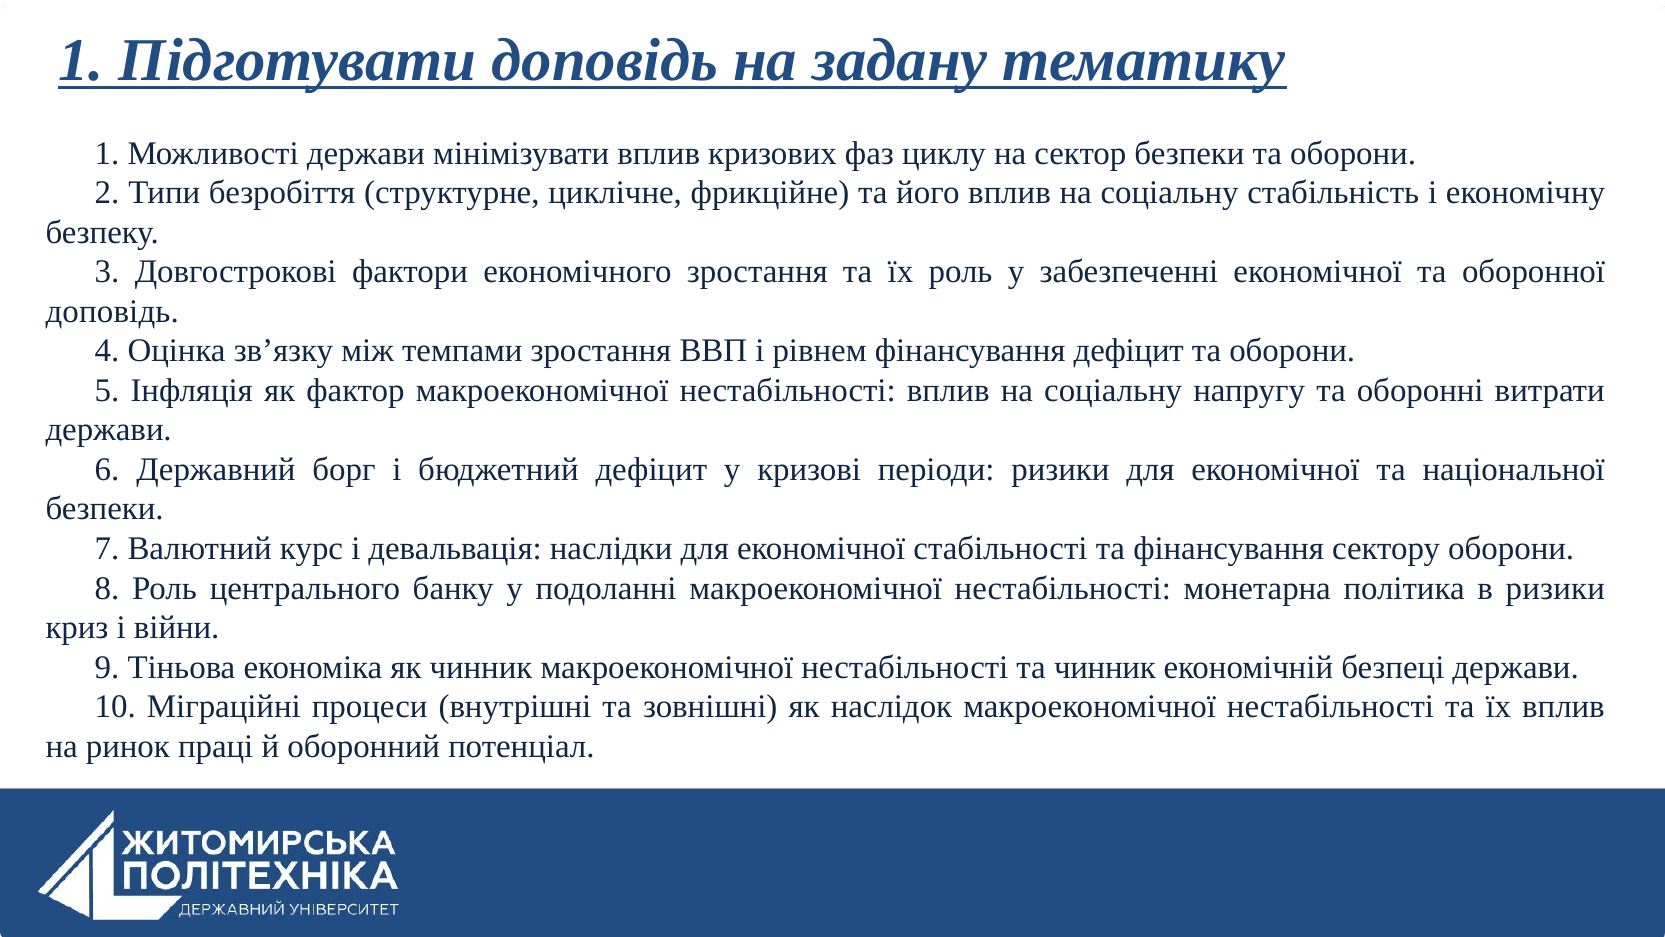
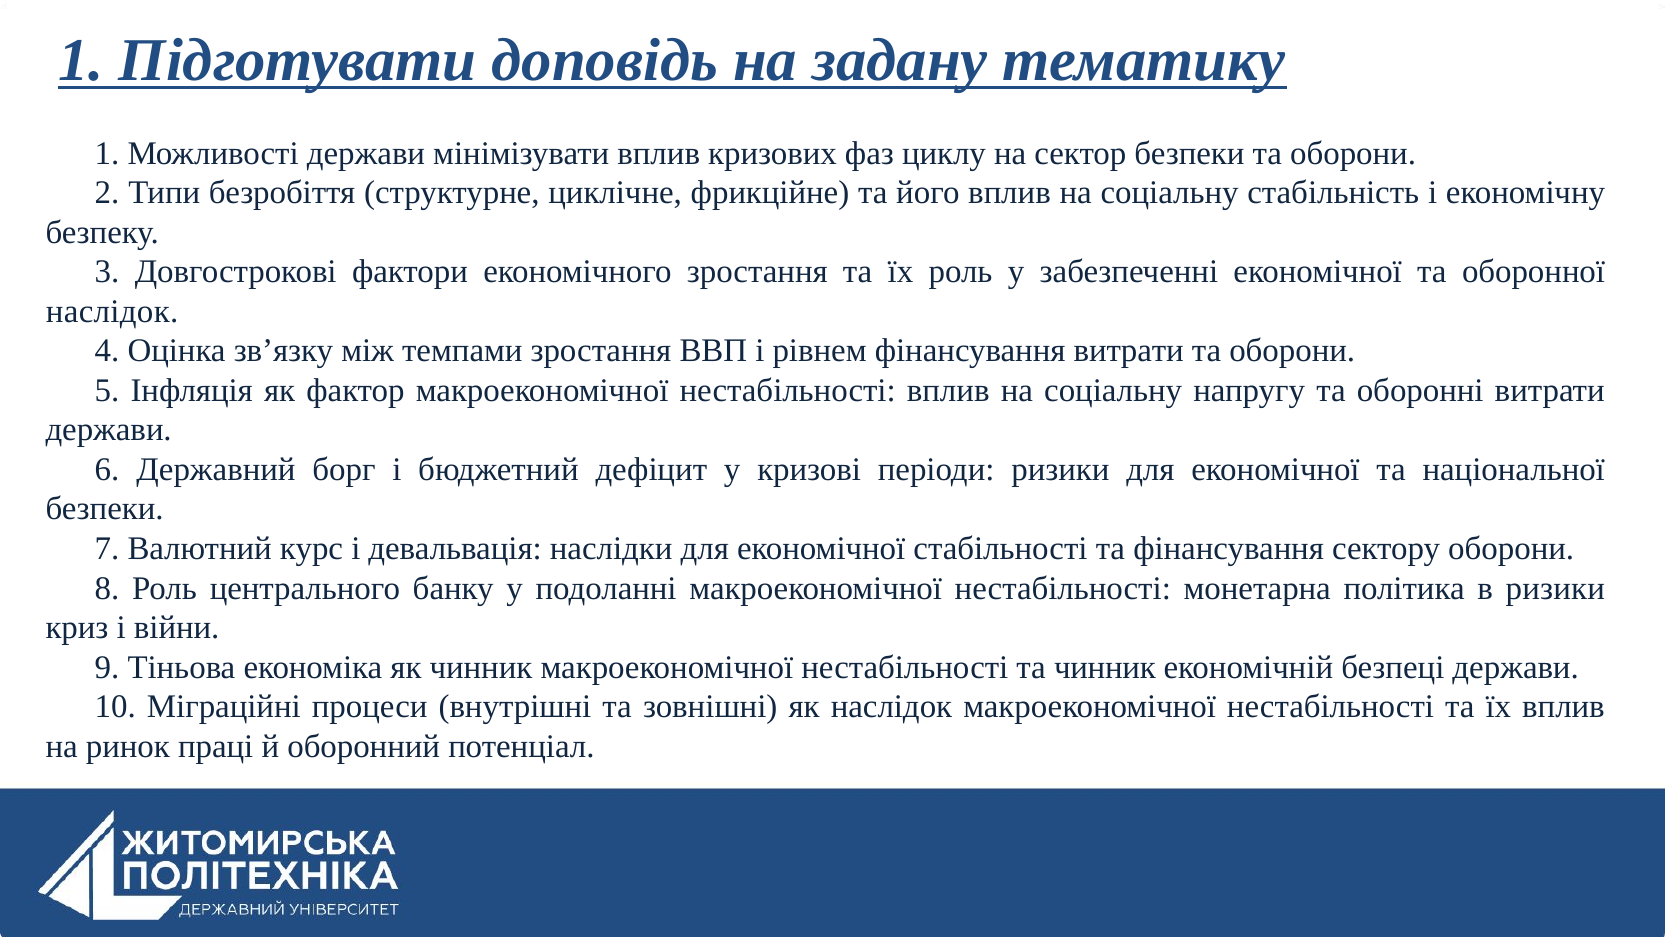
доповідь at (112, 311): доповідь -> наслідок
фінансування дефіцит: дефіцит -> витрати
